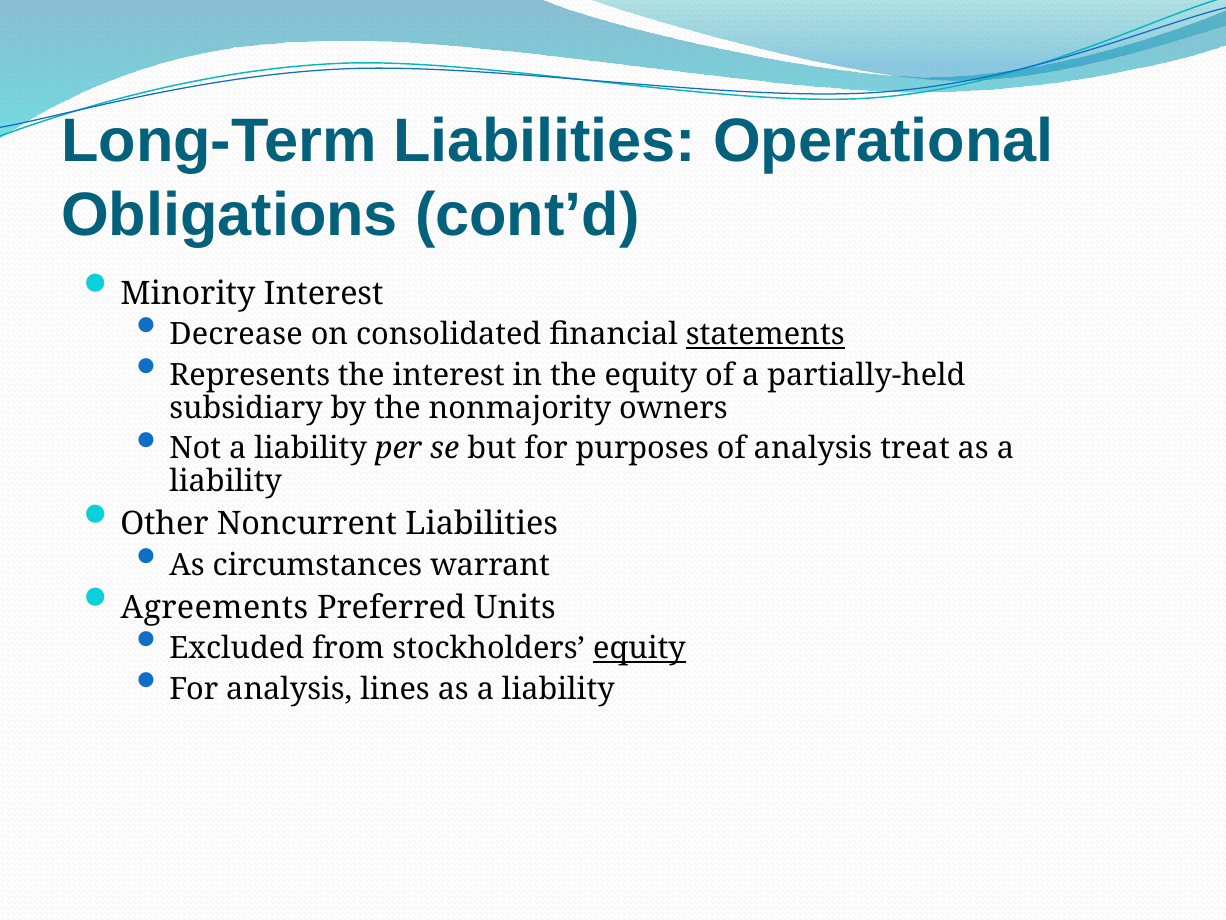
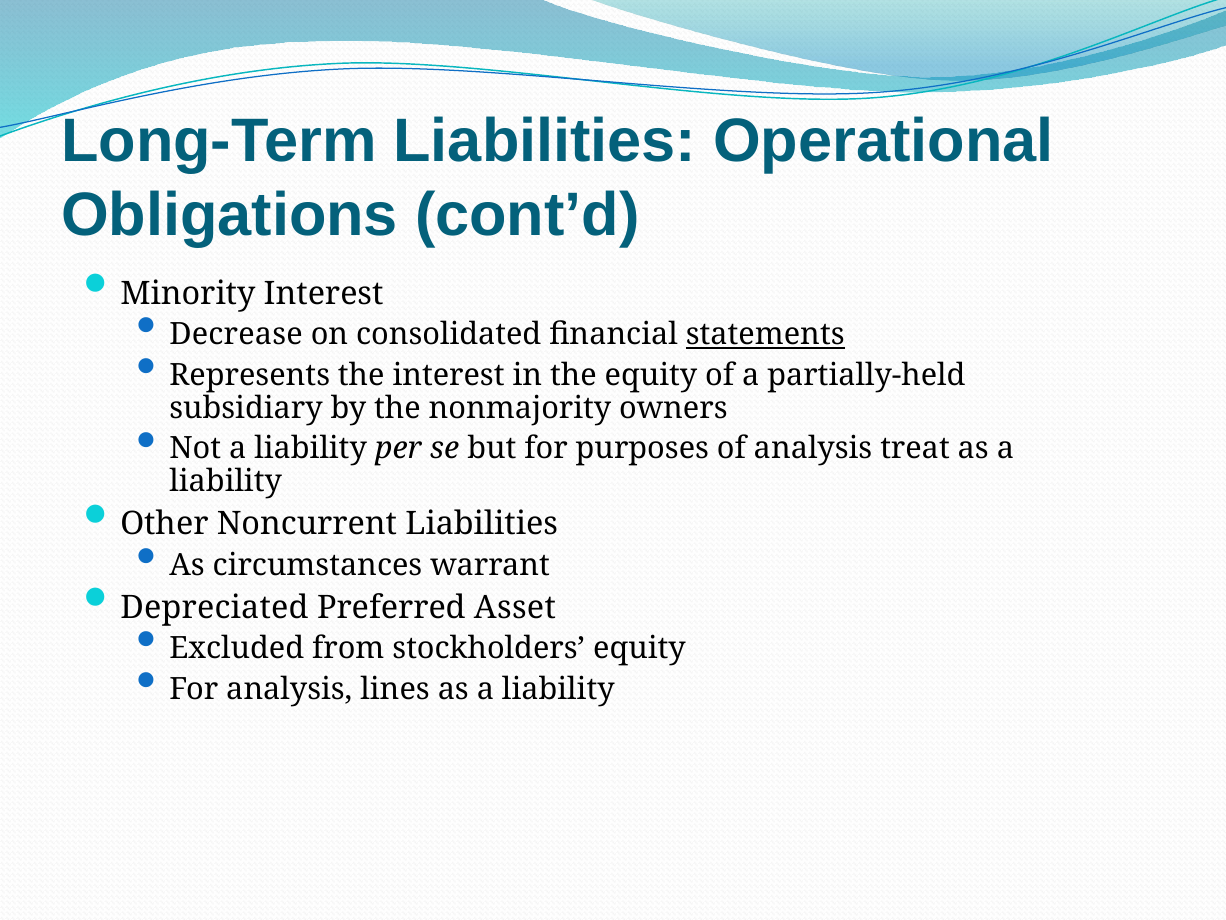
Agreements: Agreements -> Depreciated
Units: Units -> Asset
equity at (639, 648) underline: present -> none
